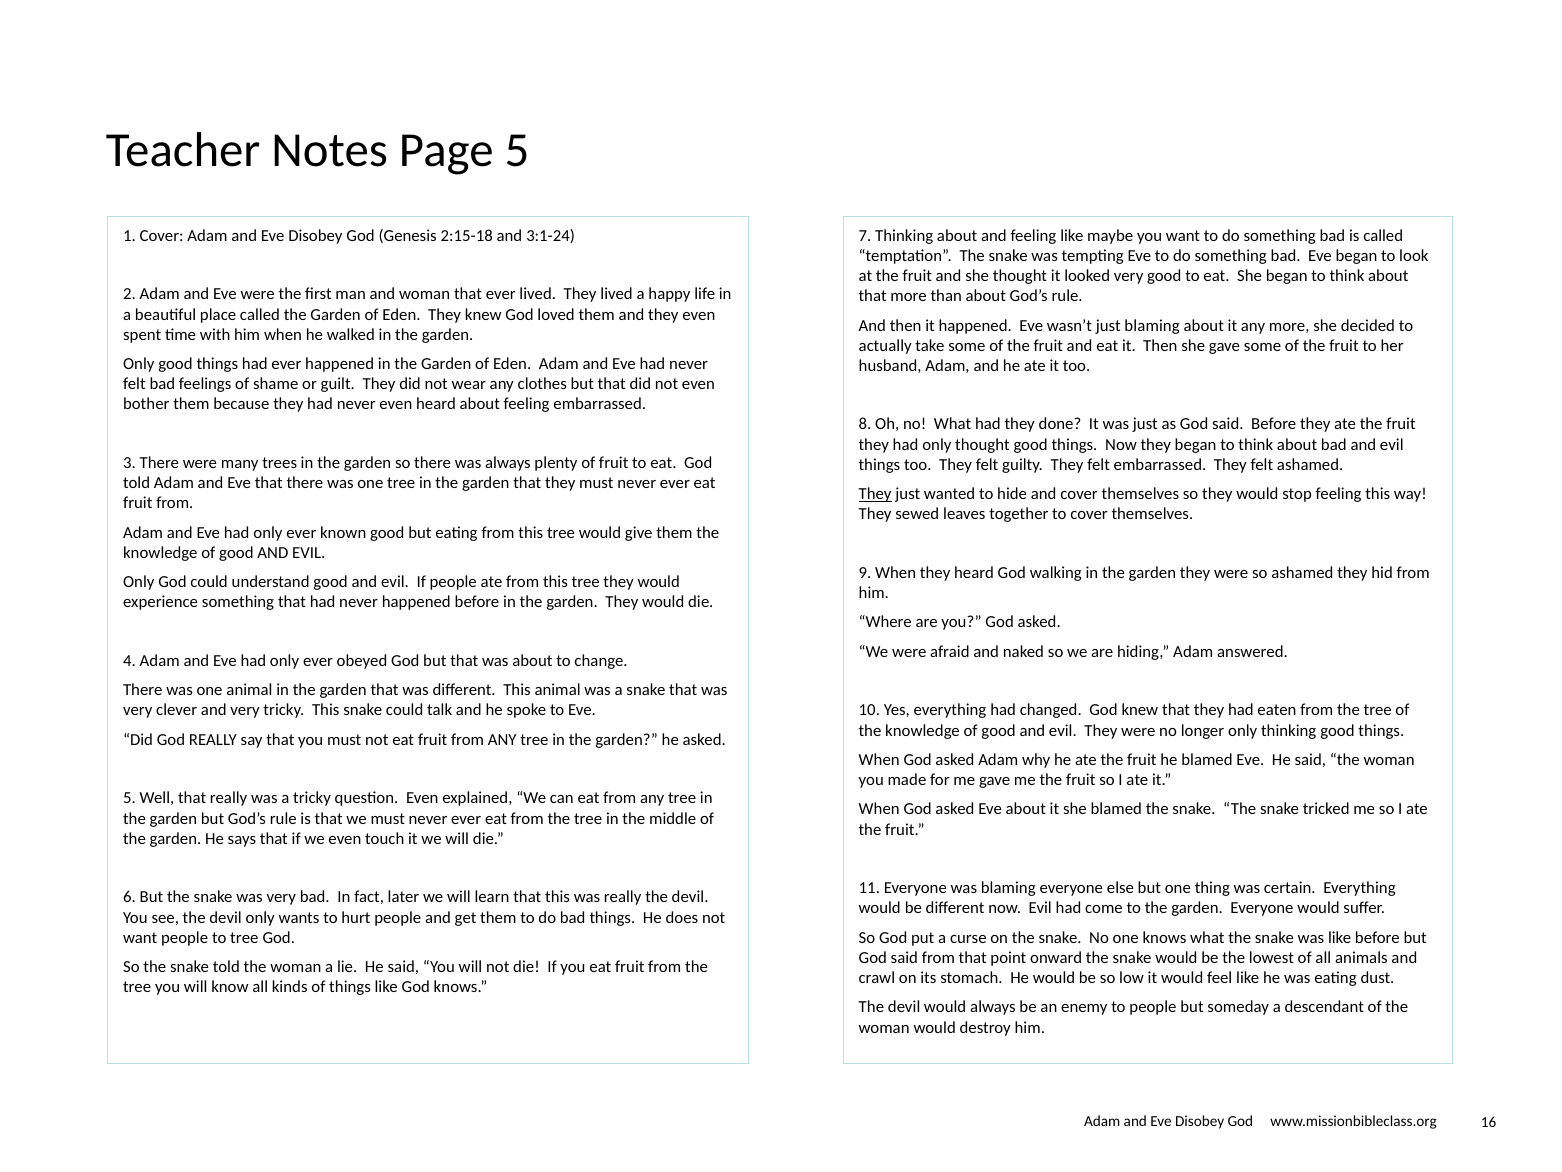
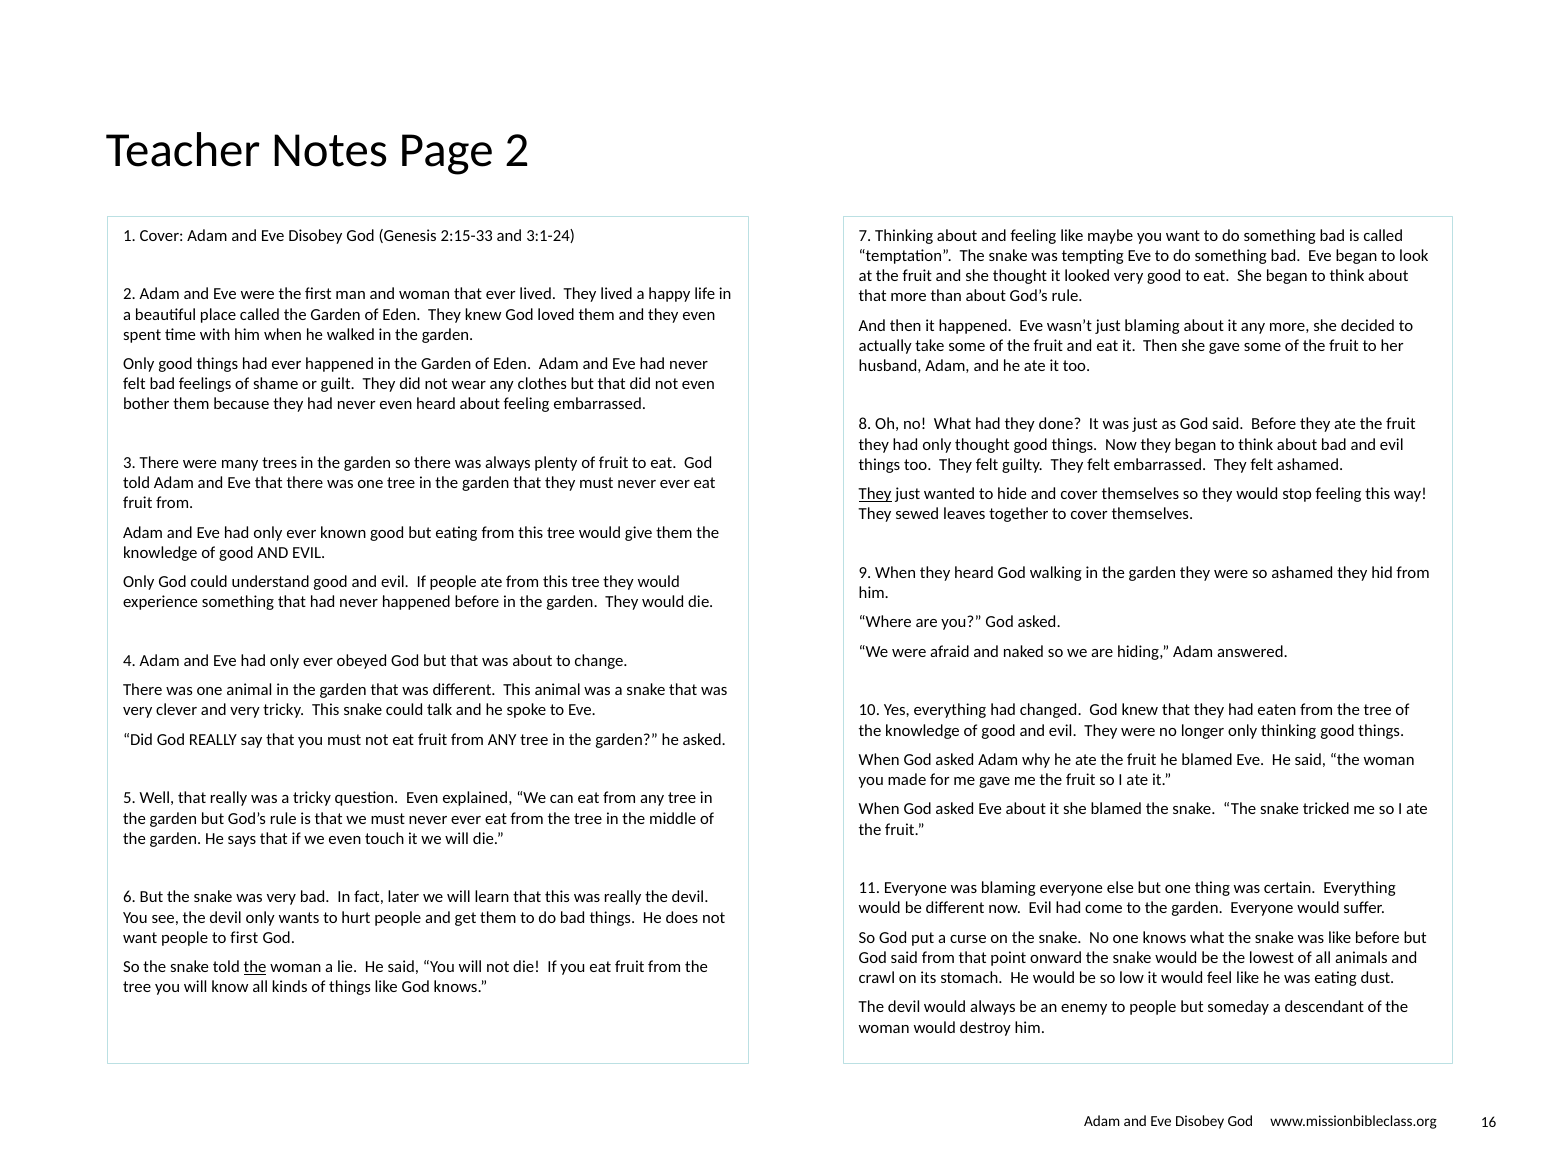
Page 5: 5 -> 2
2:15-18: 2:15-18 -> 2:15-33
to tree: tree -> first
the at (255, 967) underline: none -> present
